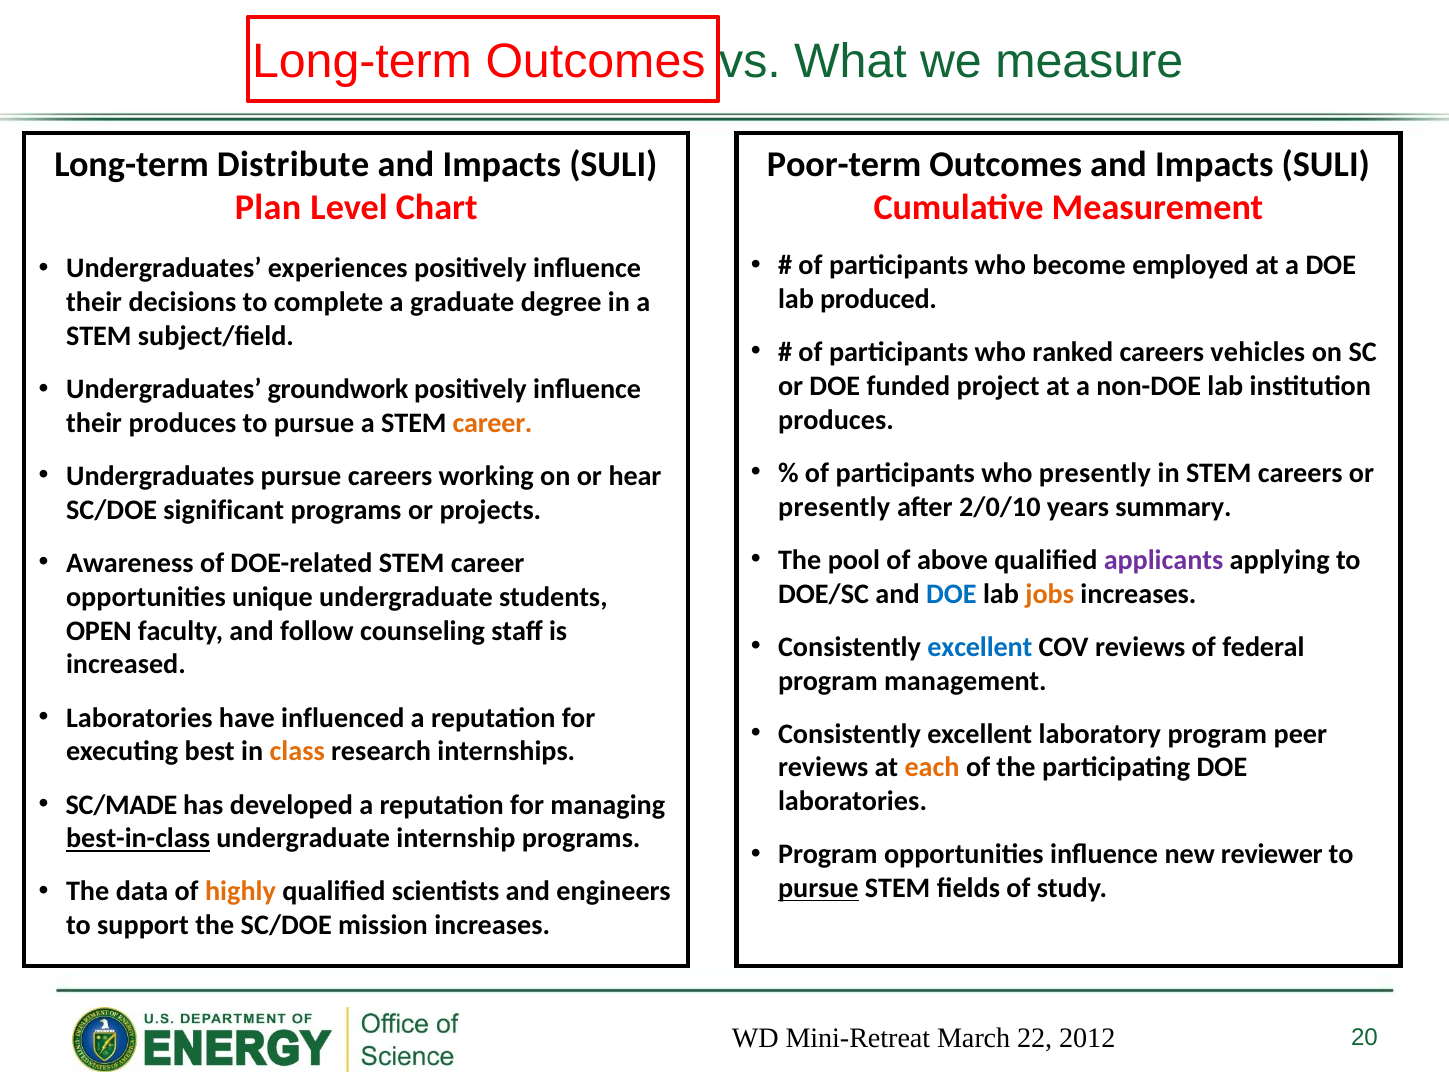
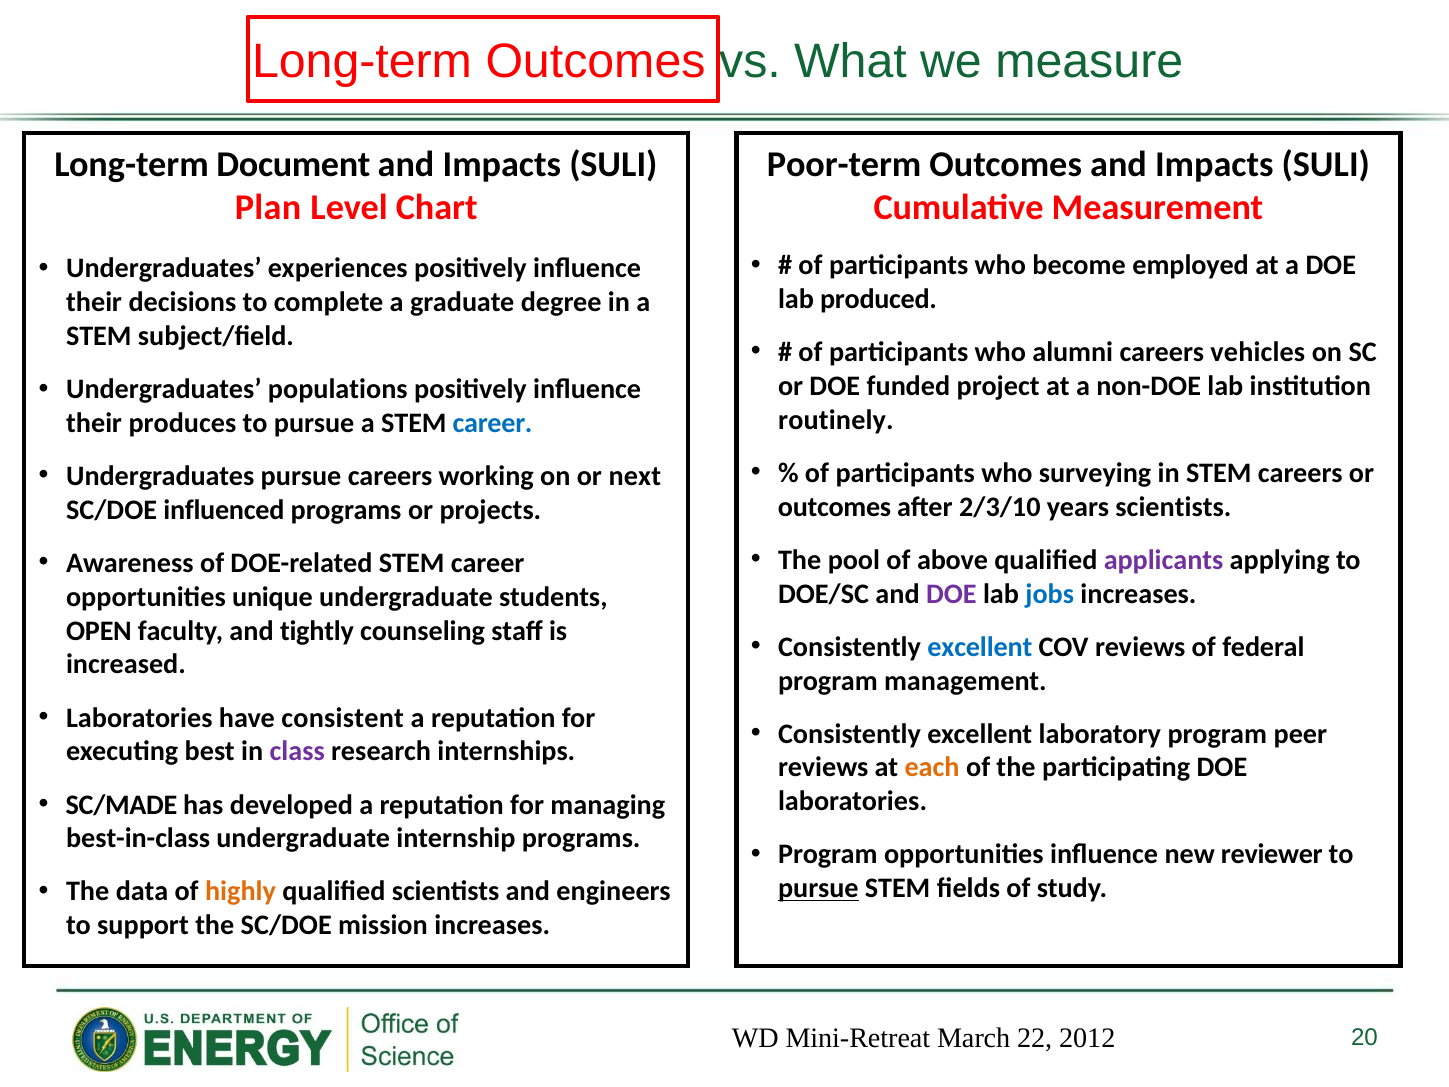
Distribute: Distribute -> Document
ranked: ranked -> alumni
groundwork: groundwork -> populations
produces at (836, 420): produces -> routinely
career at (493, 423) colour: orange -> blue
who presently: presently -> surveying
hear: hear -> next
presently at (834, 507): presently -> outcomes
2/0/10: 2/0/10 -> 2/3/10
years summary: summary -> scientists
significant: significant -> influenced
DOE at (951, 594) colour: blue -> purple
jobs colour: orange -> blue
follow: follow -> tightly
influenced: influenced -> consistent
class colour: orange -> purple
best-in-class underline: present -> none
